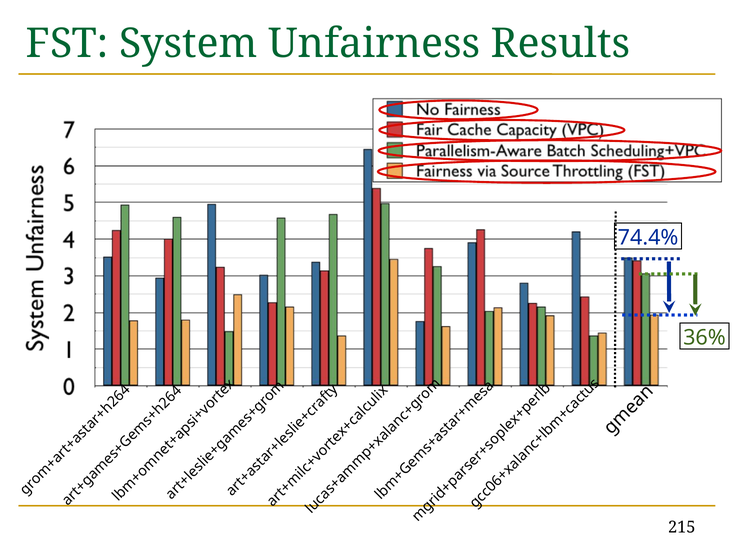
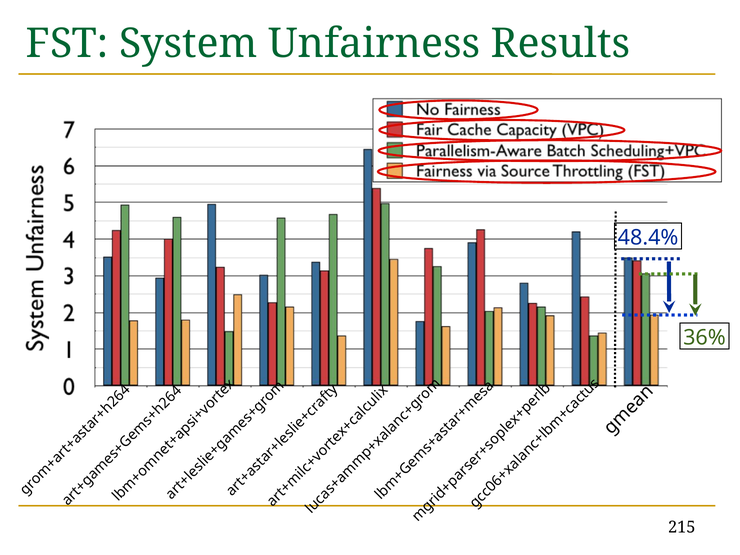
74.4%: 74.4% -> 48.4%
